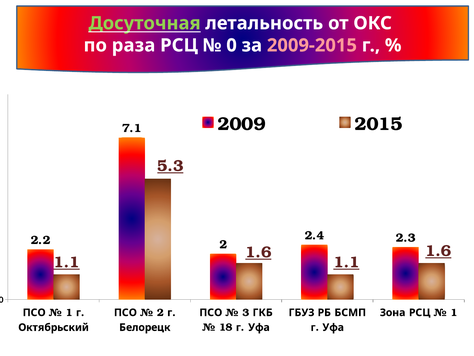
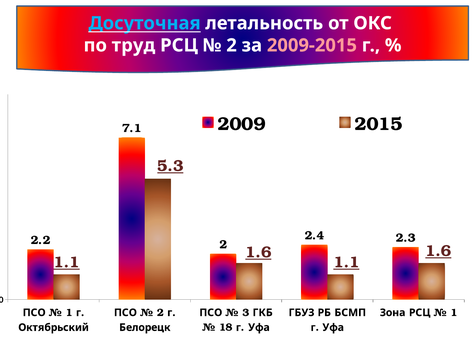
Досуточная colour: light green -> light blue
раза: раза -> труд
0 at (232, 45): 0 -> 2
